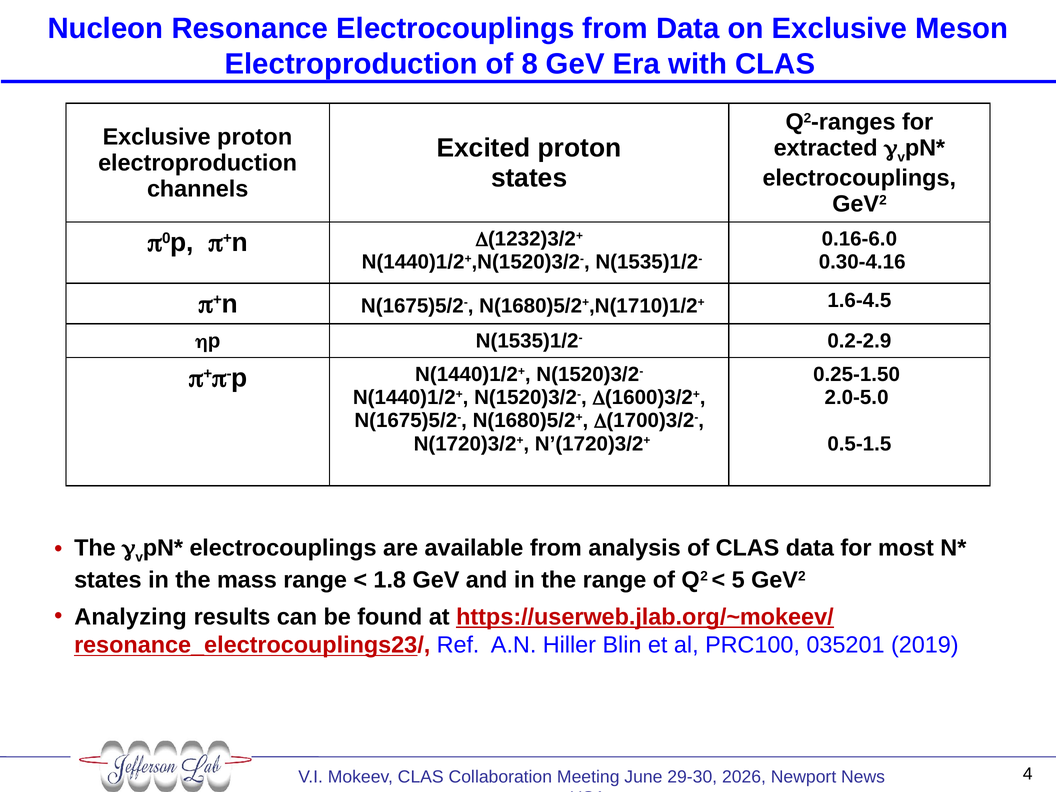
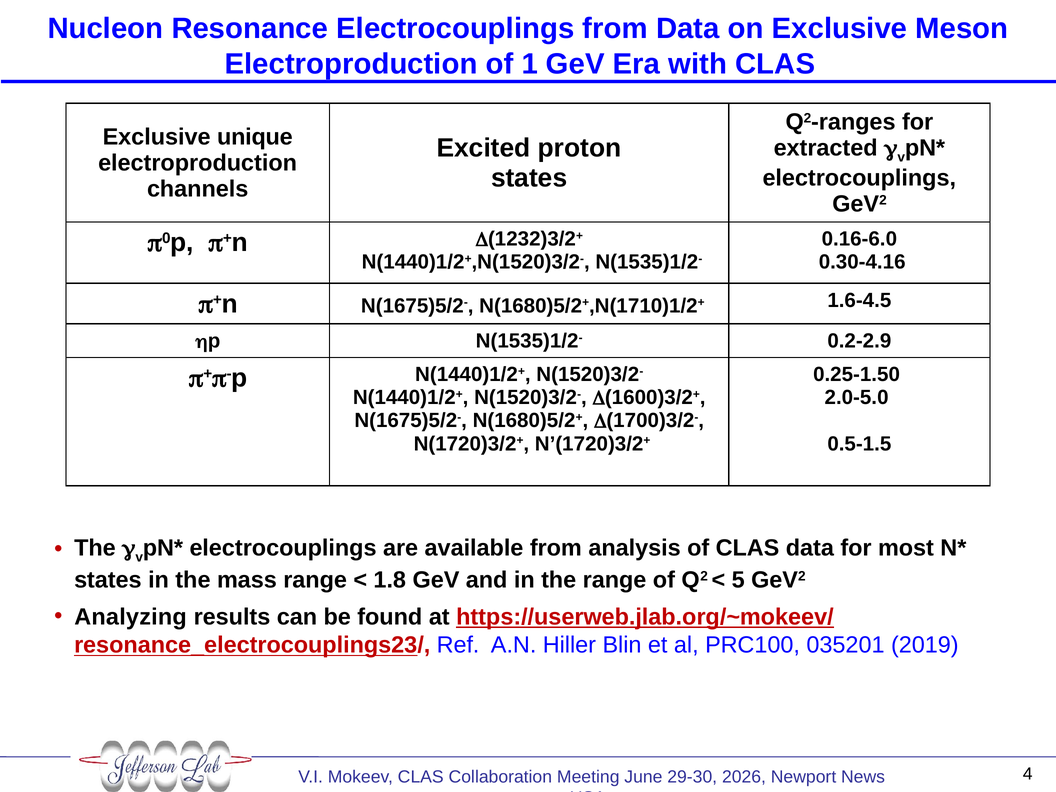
8: 8 -> 1
Exclusive proton: proton -> unique
